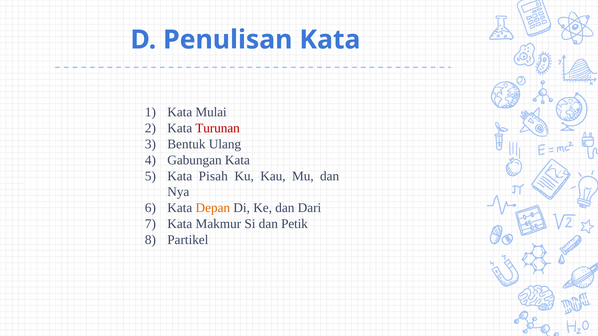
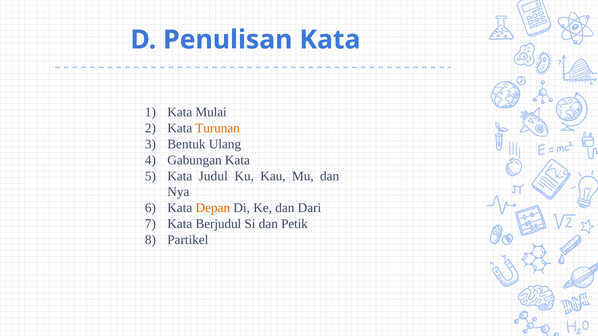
Turunan colour: red -> orange
Pisah: Pisah -> Judul
Makmur: Makmur -> Berjudul
